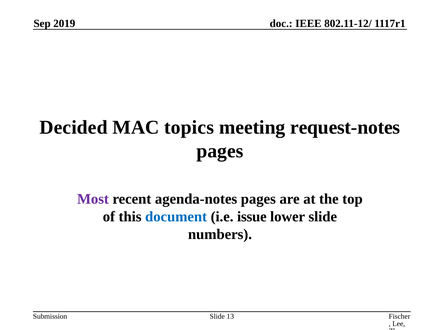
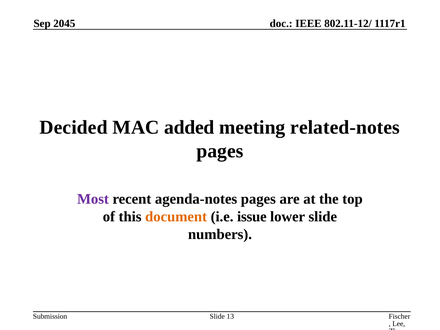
2019: 2019 -> 2045
topics: topics -> added
request-notes: request-notes -> related-notes
document colour: blue -> orange
